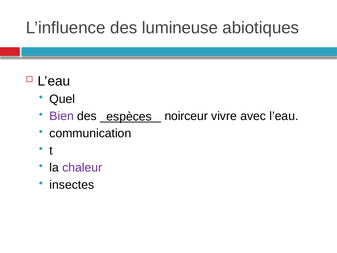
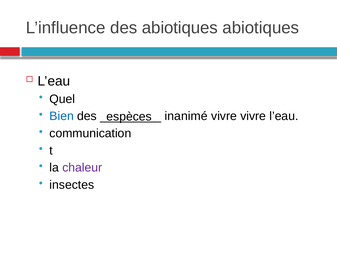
des lumineuse: lumineuse -> abiotiques
Bien colour: purple -> blue
noirceur: noirceur -> inanimé
vivre avec: avec -> vivre
